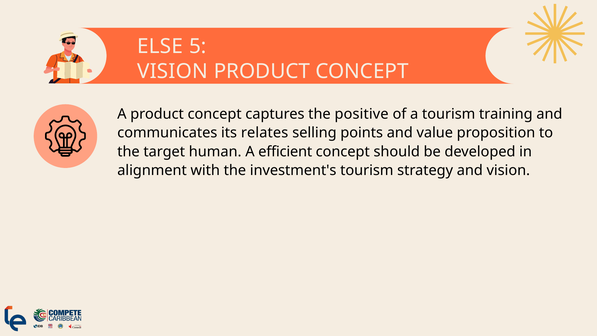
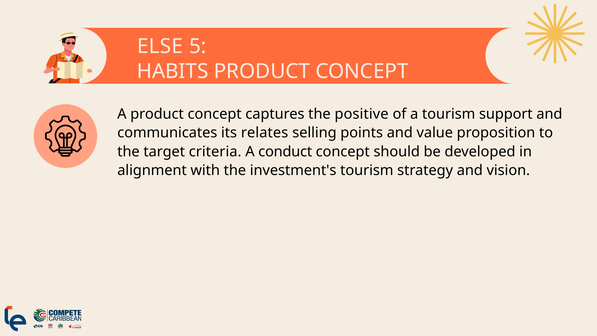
VISION at (172, 71): VISION -> HABITS
training: training -> support
human: human -> criteria
efficient: efficient -> conduct
